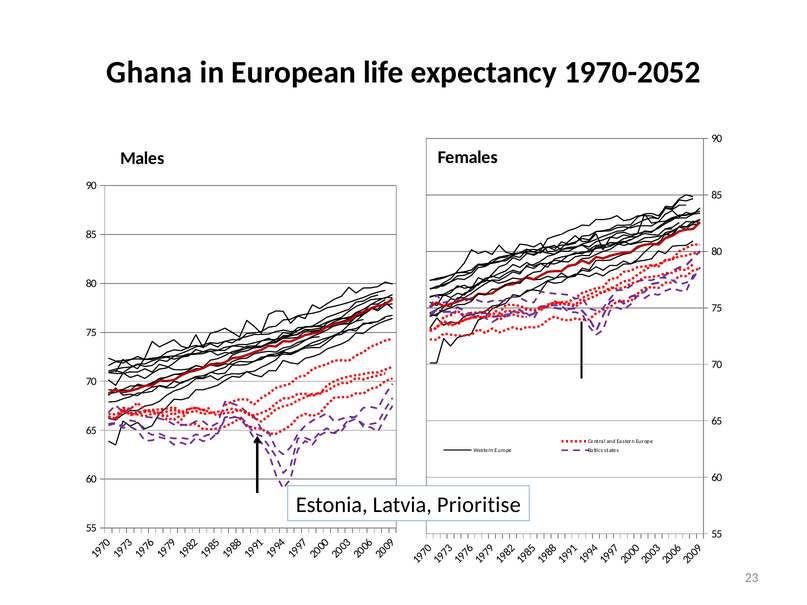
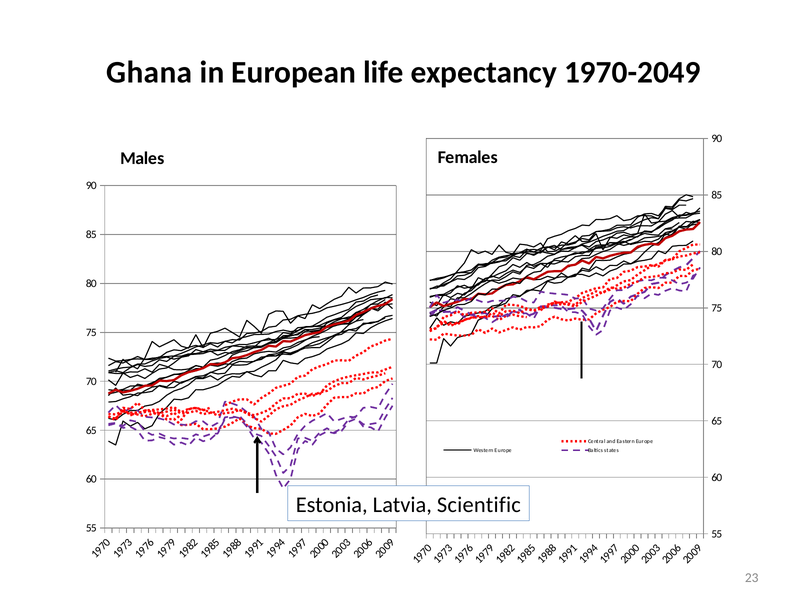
1970-2052: 1970-2052 -> 1970-2049
Prioritise: Prioritise -> Scientific
